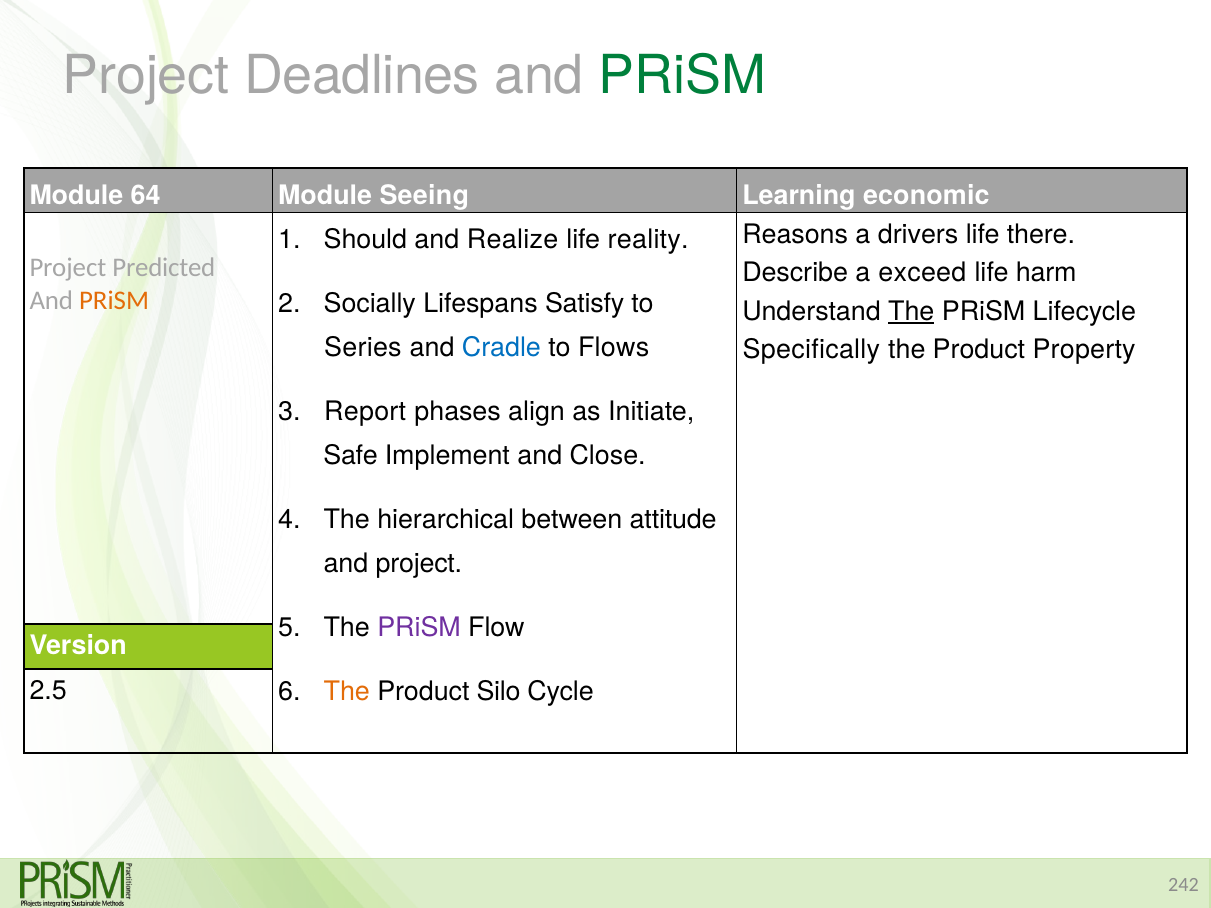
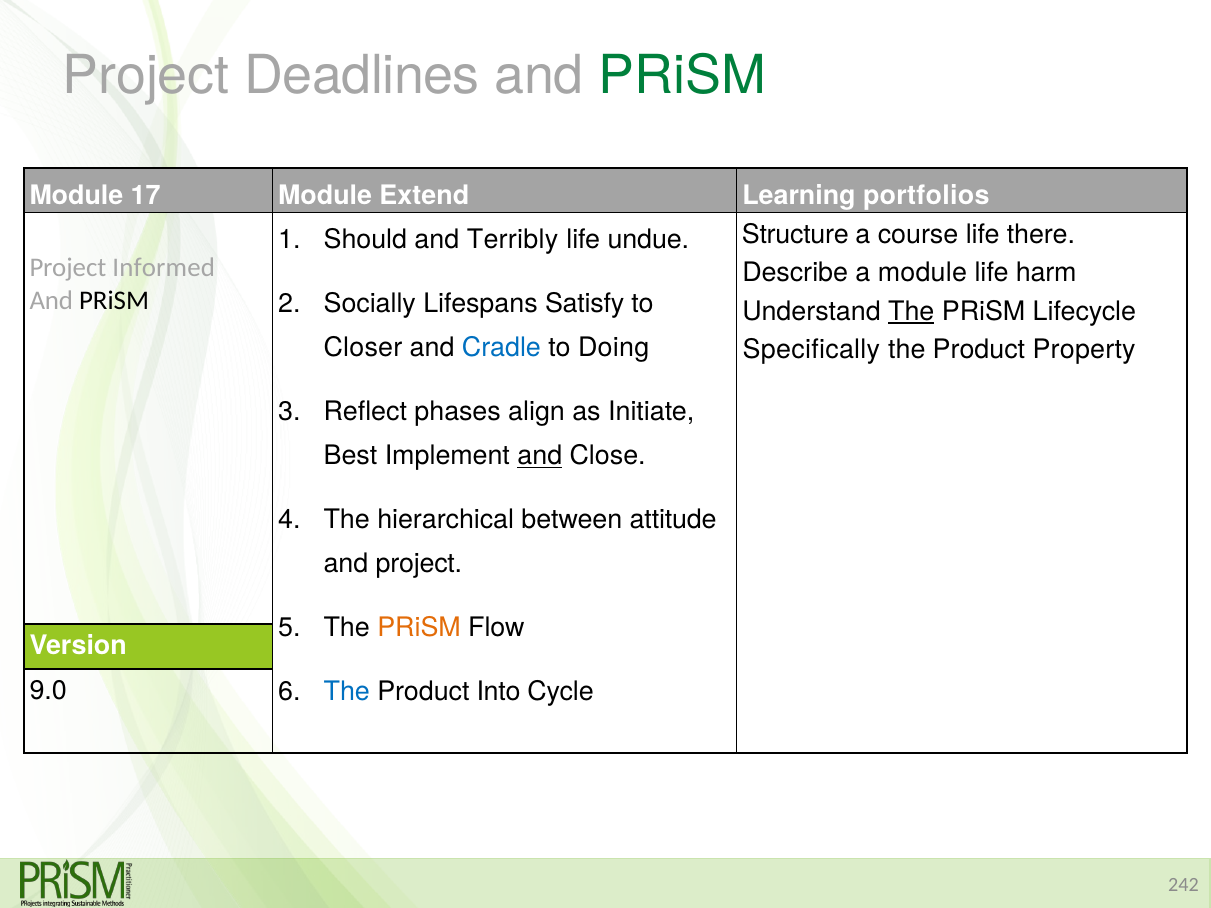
64: 64 -> 17
Seeing: Seeing -> Extend
economic: economic -> portfolios
Reasons: Reasons -> Structure
drivers: drivers -> course
Realize: Realize -> Terribly
reality: reality -> undue
Predicted: Predicted -> Informed
a exceed: exceed -> module
PRiSM at (114, 301) colour: orange -> black
Series: Series -> Closer
Flows: Flows -> Doing
Report: Report -> Reflect
Safe: Safe -> Best
and at (540, 456) underline: none -> present
PRiSM at (419, 628) colour: purple -> orange
2.5: 2.5 -> 9.0
The at (347, 692) colour: orange -> blue
Silo: Silo -> Into
